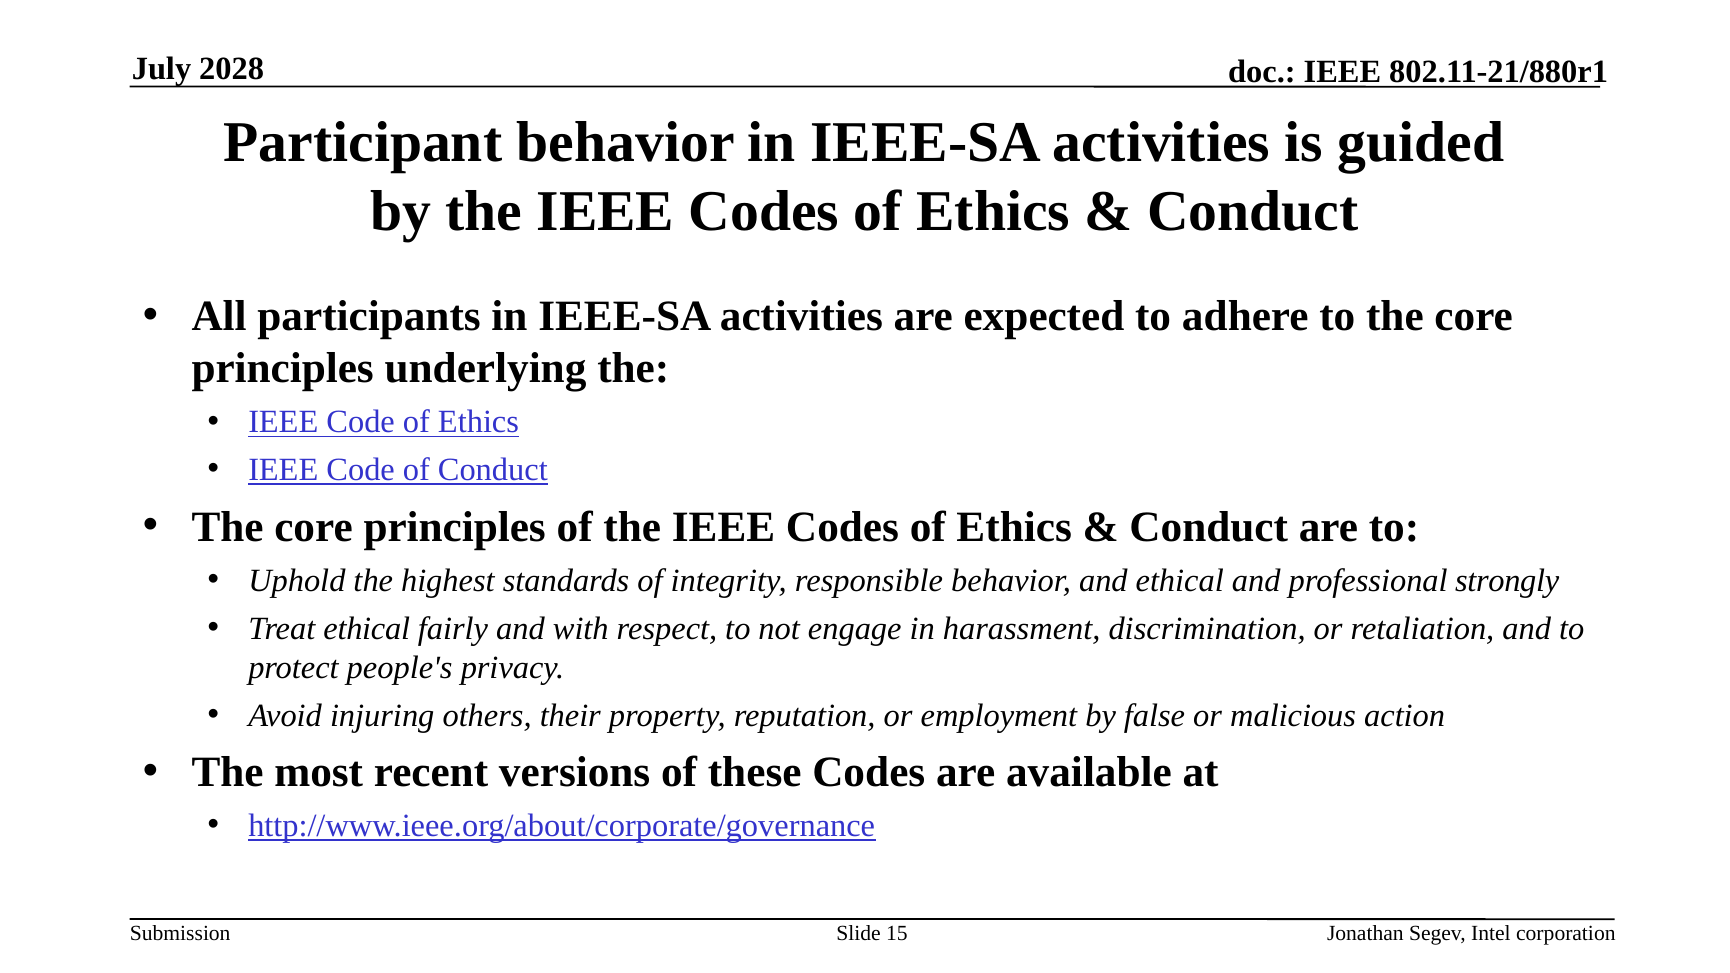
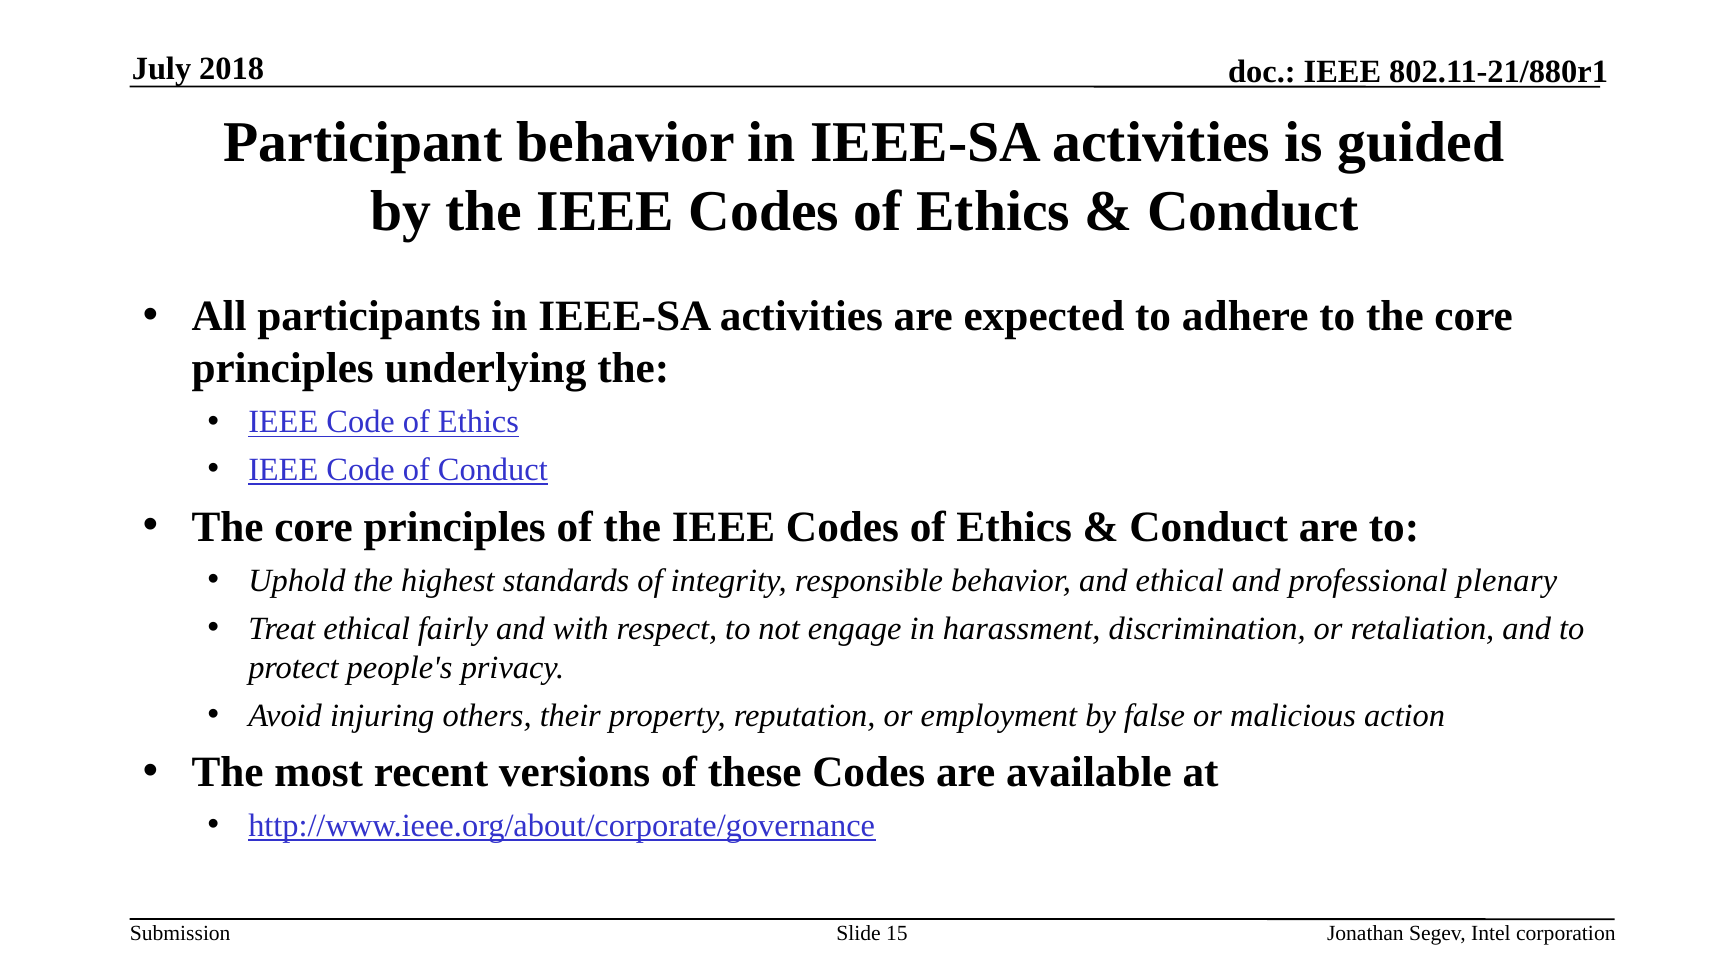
2028: 2028 -> 2018
strongly: strongly -> plenary
